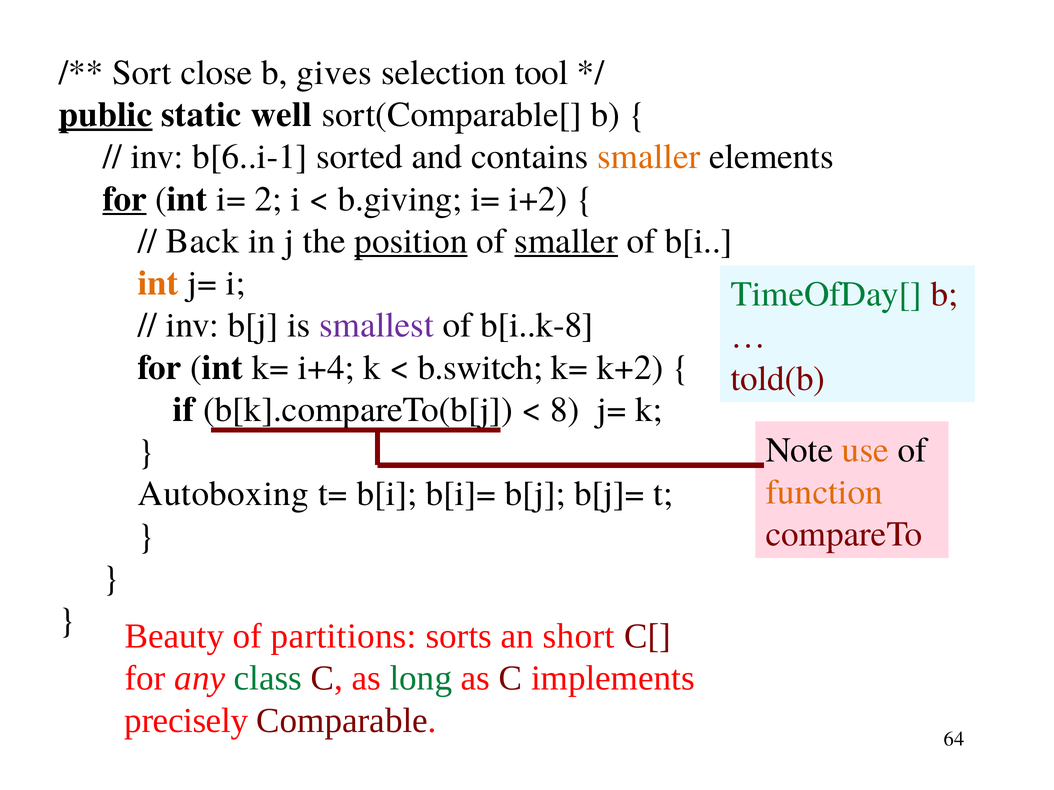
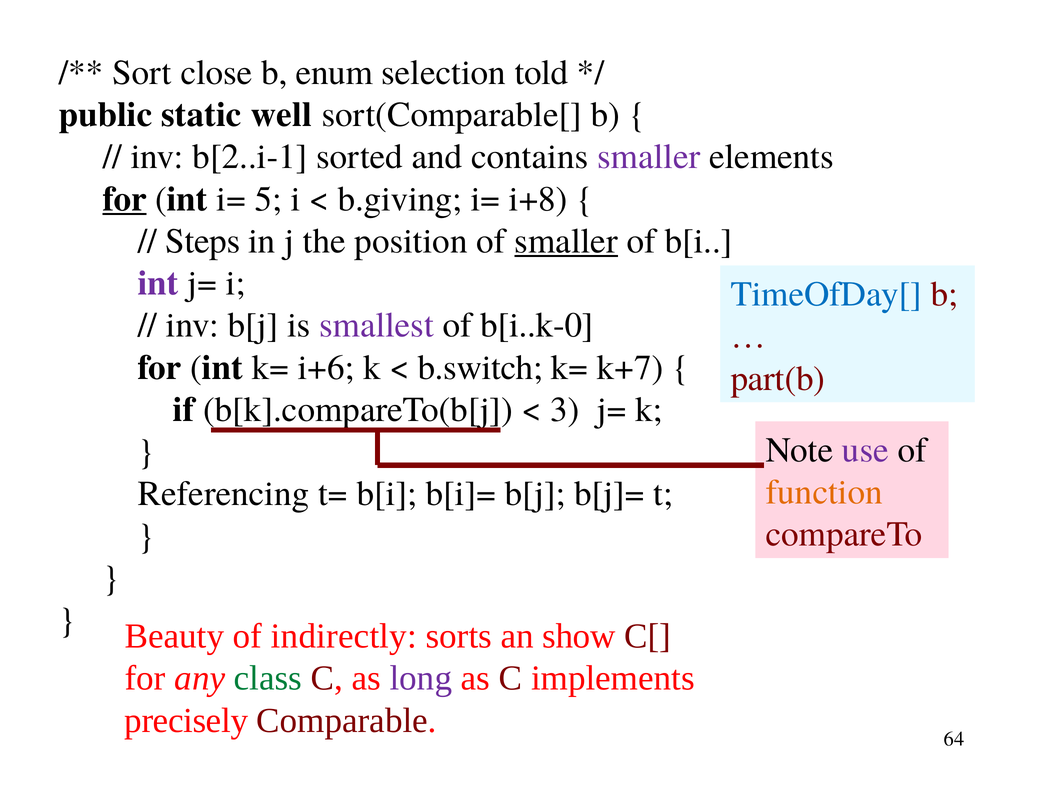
gives: gives -> enum
tool: tool -> told
public underline: present -> none
b[6..i-1: b[6..i-1 -> b[2..i-1
smaller at (649, 157) colour: orange -> purple
2: 2 -> 5
i+2: i+2 -> i+8
Back: Back -> Steps
position underline: present -> none
int at (158, 283) colour: orange -> purple
TimeOfDay[ colour: green -> blue
b[i..k-8: b[i..k-8 -> b[i..k-0
i+4: i+4 -> i+6
k+2: k+2 -> k+7
told(b: told(b -> part(b
8: 8 -> 3
use colour: orange -> purple
Autoboxing: Autoboxing -> Referencing
partitions: partitions -> indirectly
short: short -> show
long colour: green -> purple
